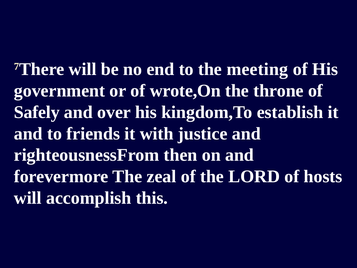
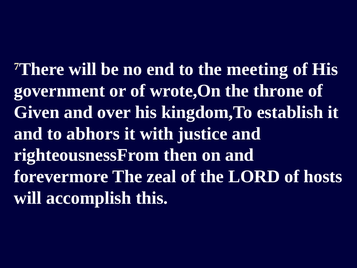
Safely: Safely -> Given
friends: friends -> abhors
